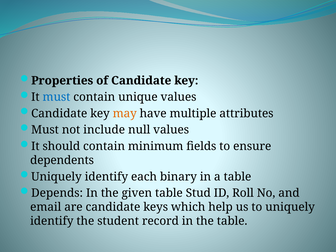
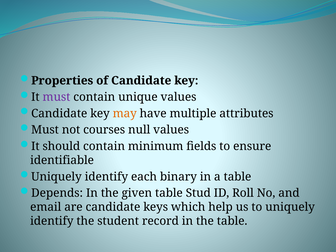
must at (56, 97) colour: blue -> purple
include: include -> courses
dependents: dependents -> identifiable
